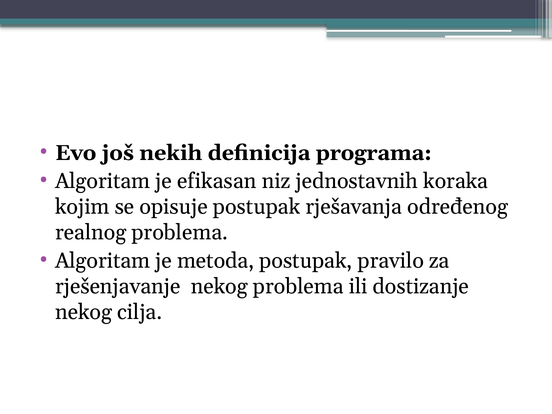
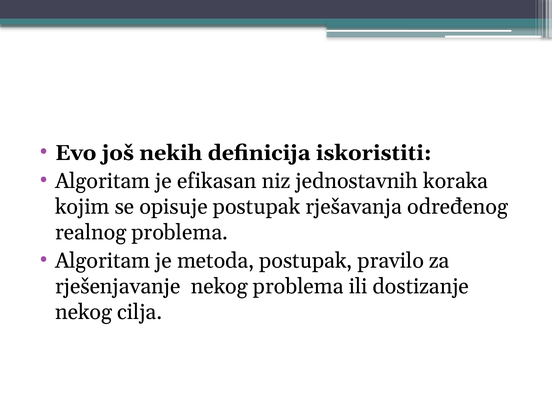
programa: programa -> iskoristiti
